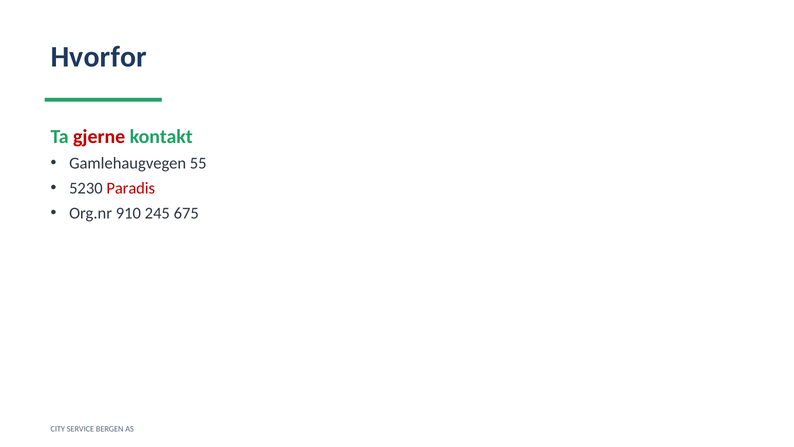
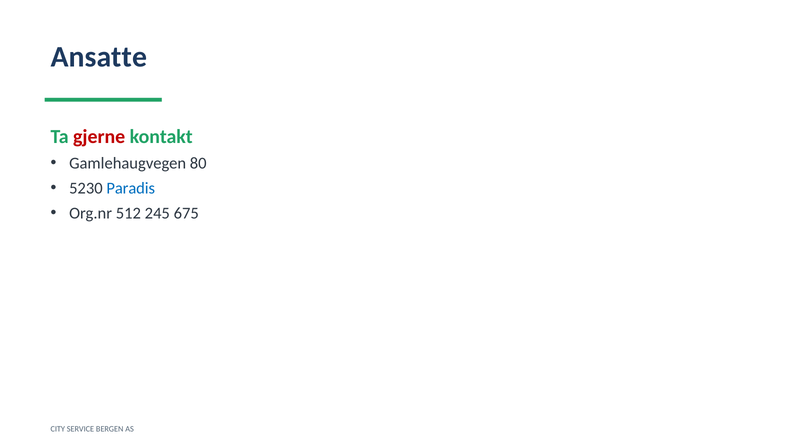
Hvorfor: Hvorfor -> Ansatte
55: 55 -> 80
Paradis colour: red -> blue
910: 910 -> 512
